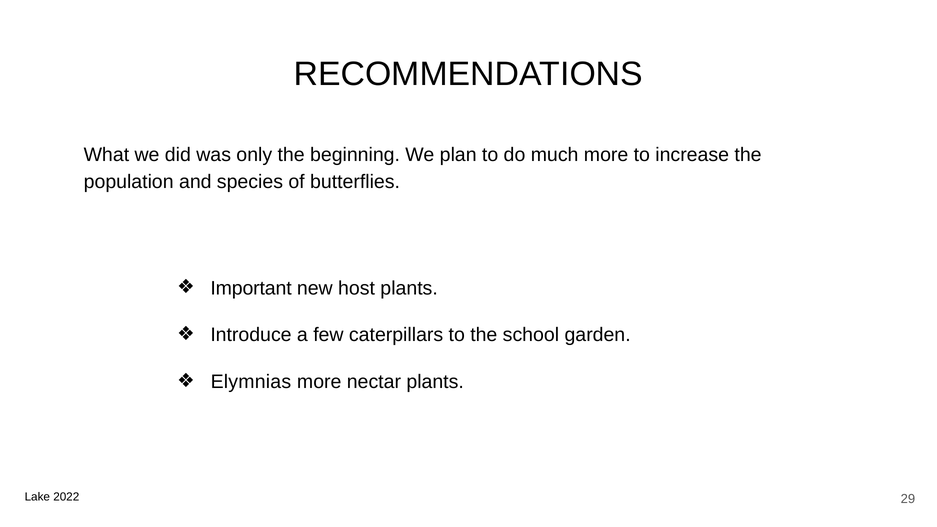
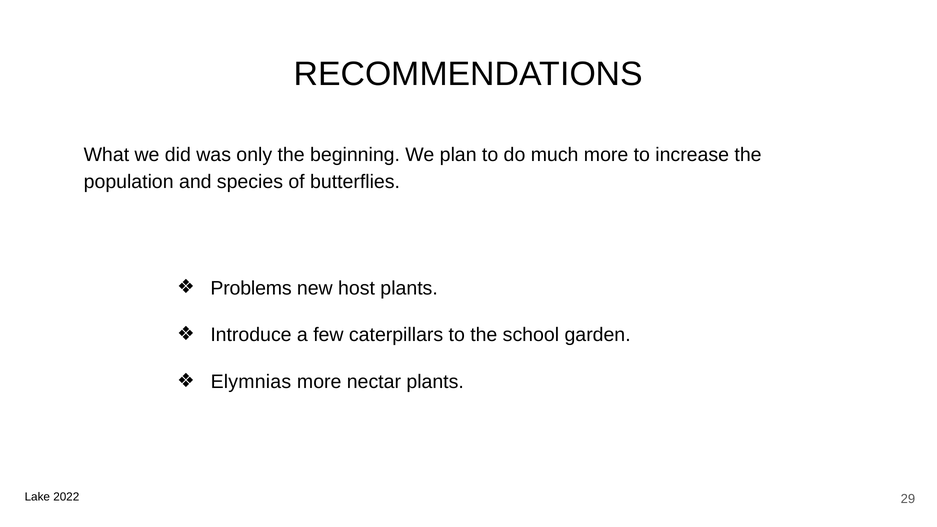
Important: Important -> Problems
